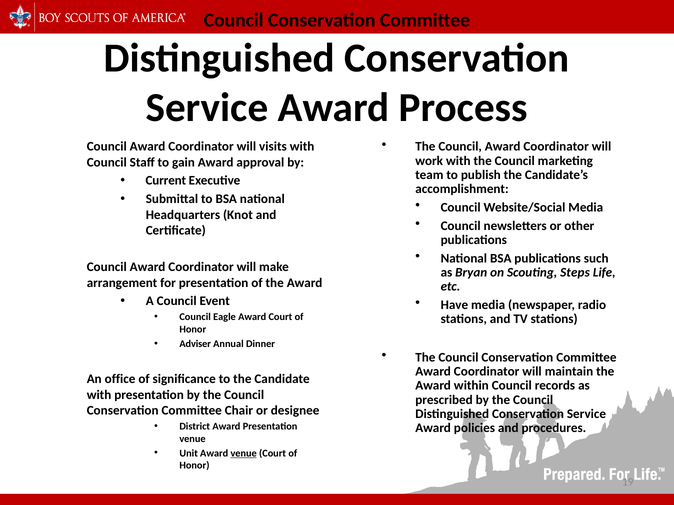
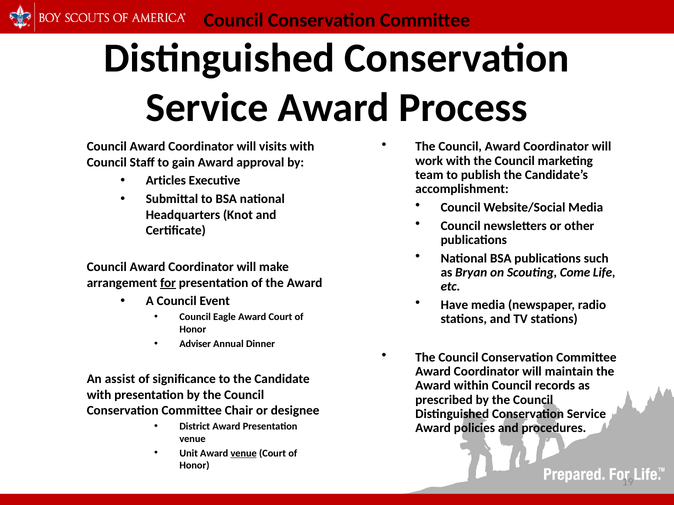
Current: Current -> Articles
Steps: Steps -> Come
for underline: none -> present
office: office -> assist
